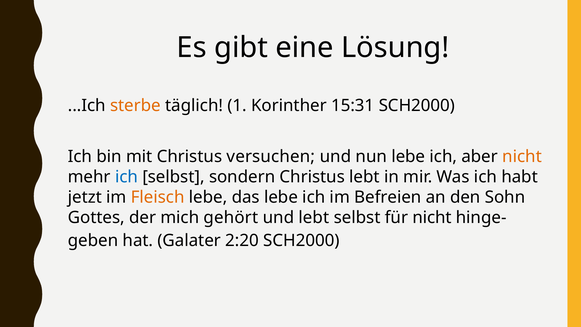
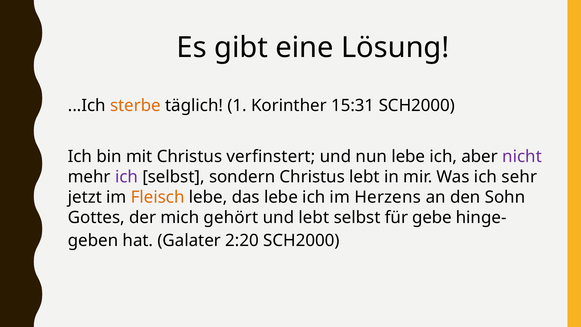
versuchen: versuchen -> verfinstert
nicht at (522, 157) colour: orange -> purple
ich at (127, 177) colour: blue -> purple
habt: habt -> sehr
Befreien: Befreien -> Herzens
für nicht: nicht -> gebe
